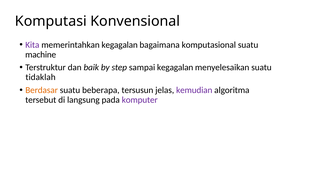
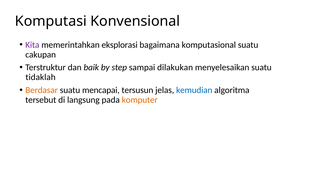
memerintahkan kegagalan: kegagalan -> eksplorasi
machine: machine -> cakupan
sampai kegagalan: kegagalan -> dilakukan
beberapa: beberapa -> mencapai
kemudian colour: purple -> blue
komputer colour: purple -> orange
